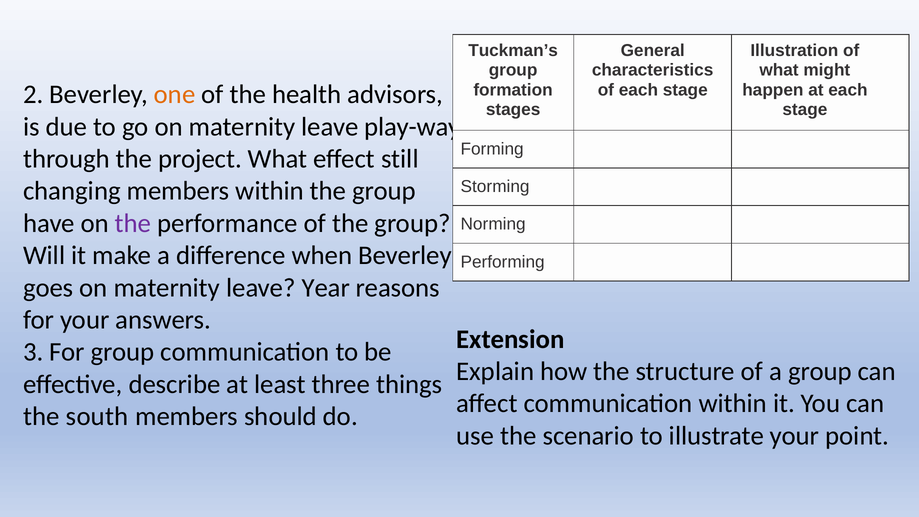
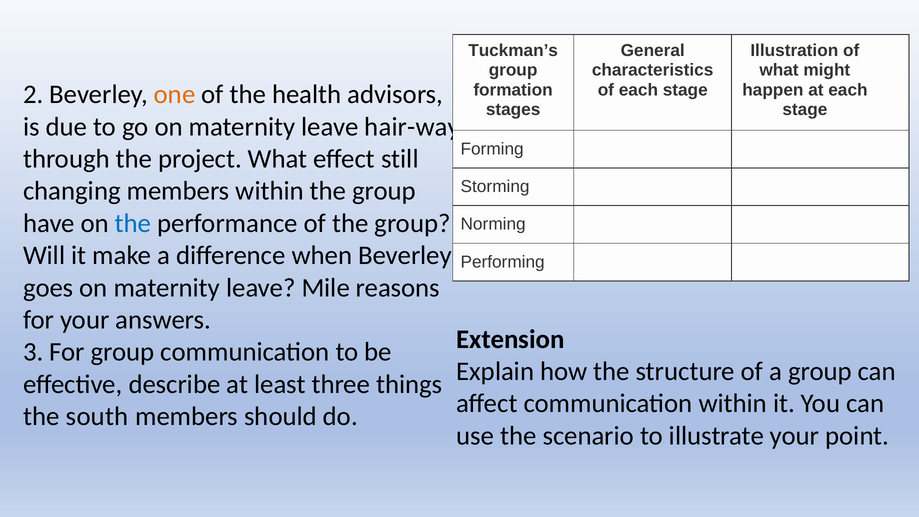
play-way: play-way -> hair-way
the at (133, 223) colour: purple -> blue
Year: Year -> Mile
